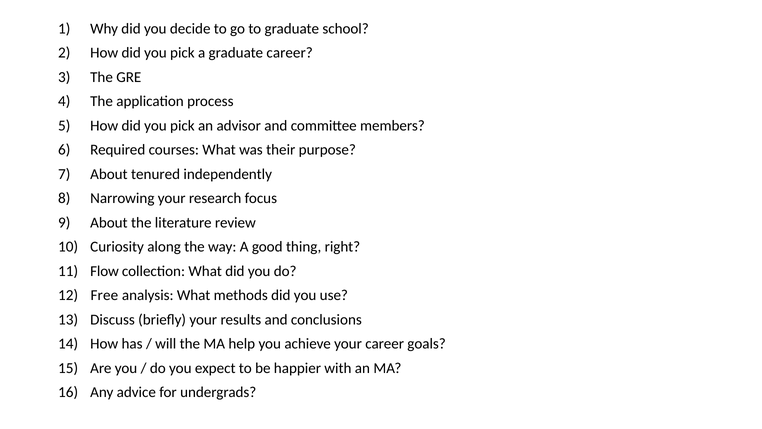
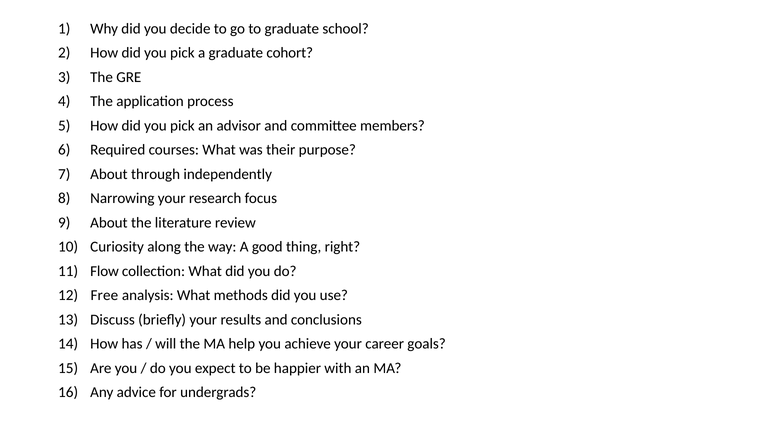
graduate career: career -> cohort
tenured: tenured -> through
